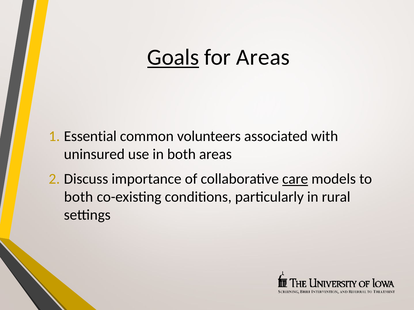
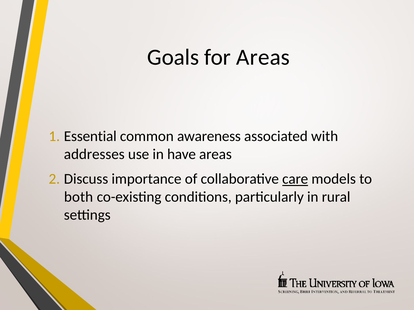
Goals underline: present -> none
volunteers: volunteers -> awareness
uninsured: uninsured -> addresses
in both: both -> have
